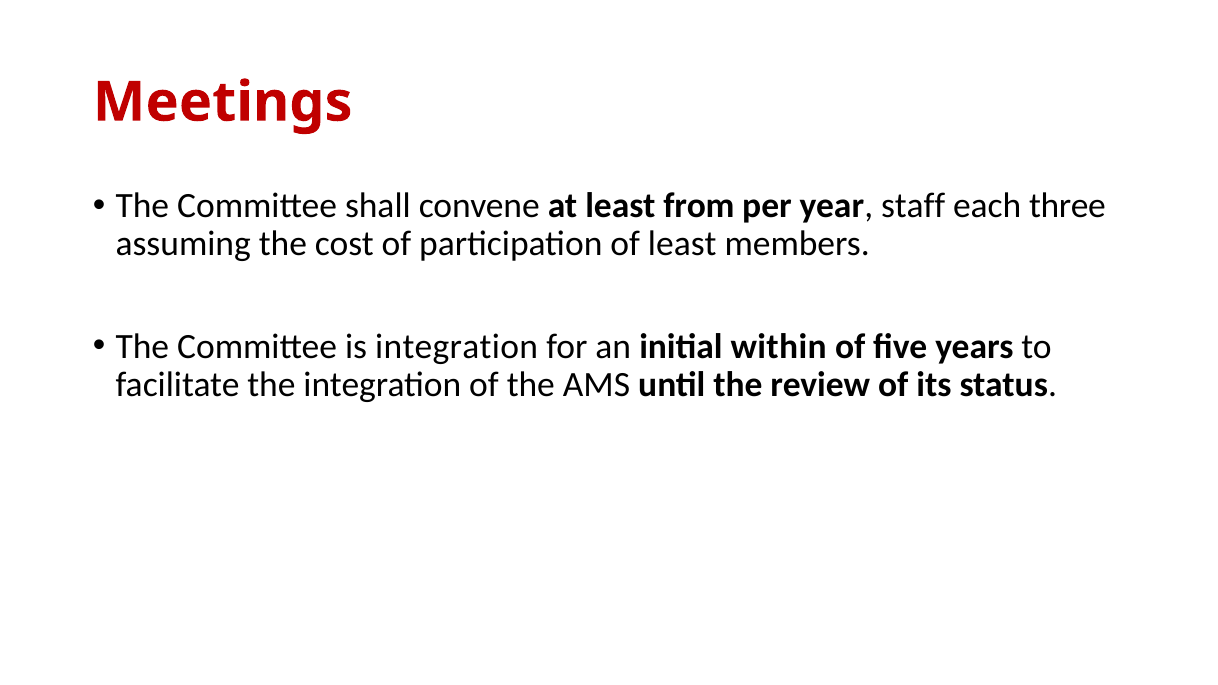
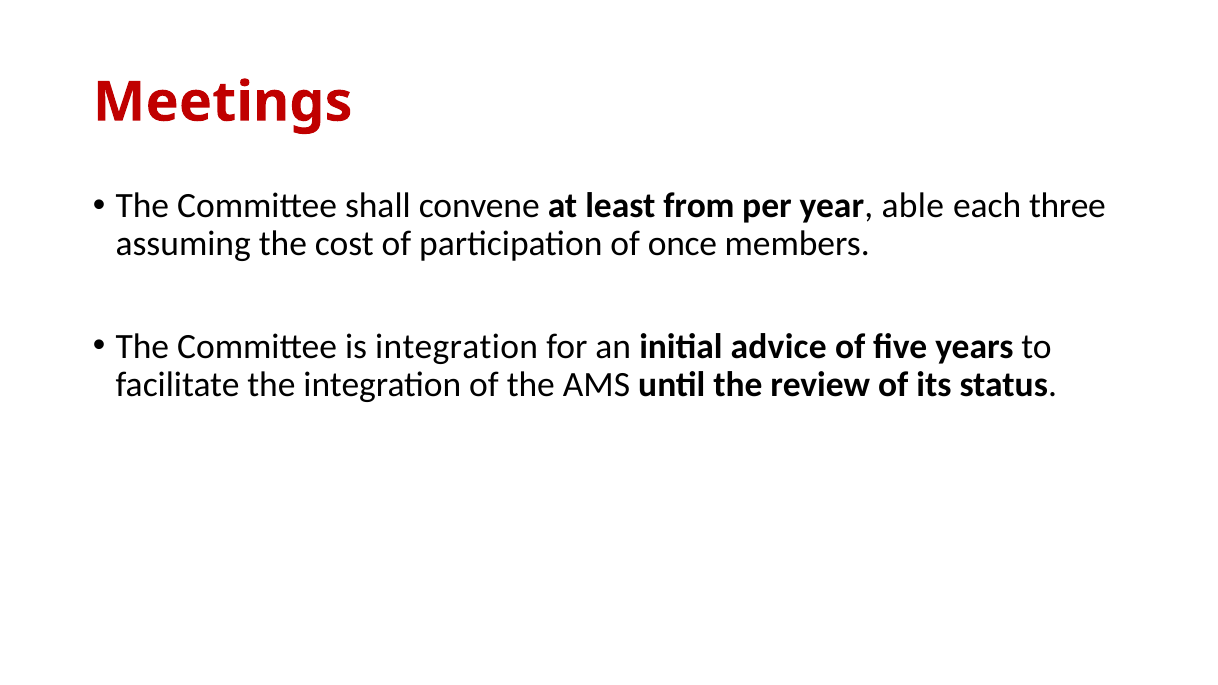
staff: staff -> able
of least: least -> once
within: within -> advice
